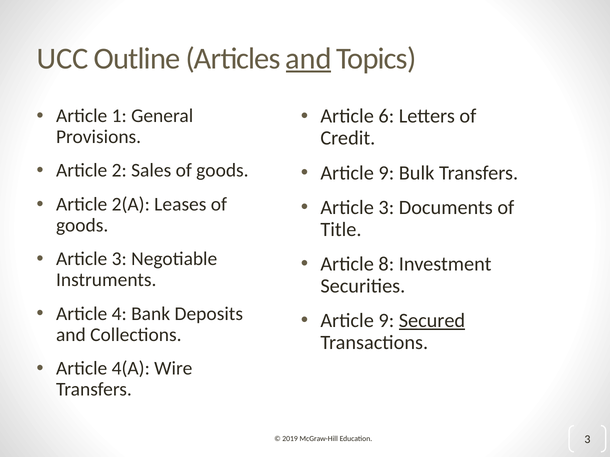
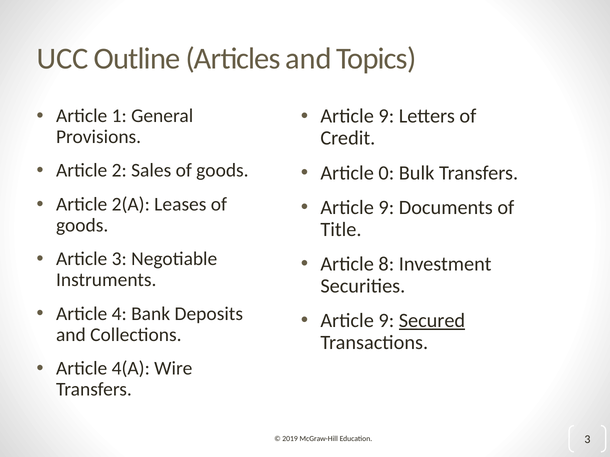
and at (309, 59) underline: present -> none
6 at (386, 116): 6 -> 9
9 at (386, 173): 9 -> 0
3 at (386, 208): 3 -> 9
